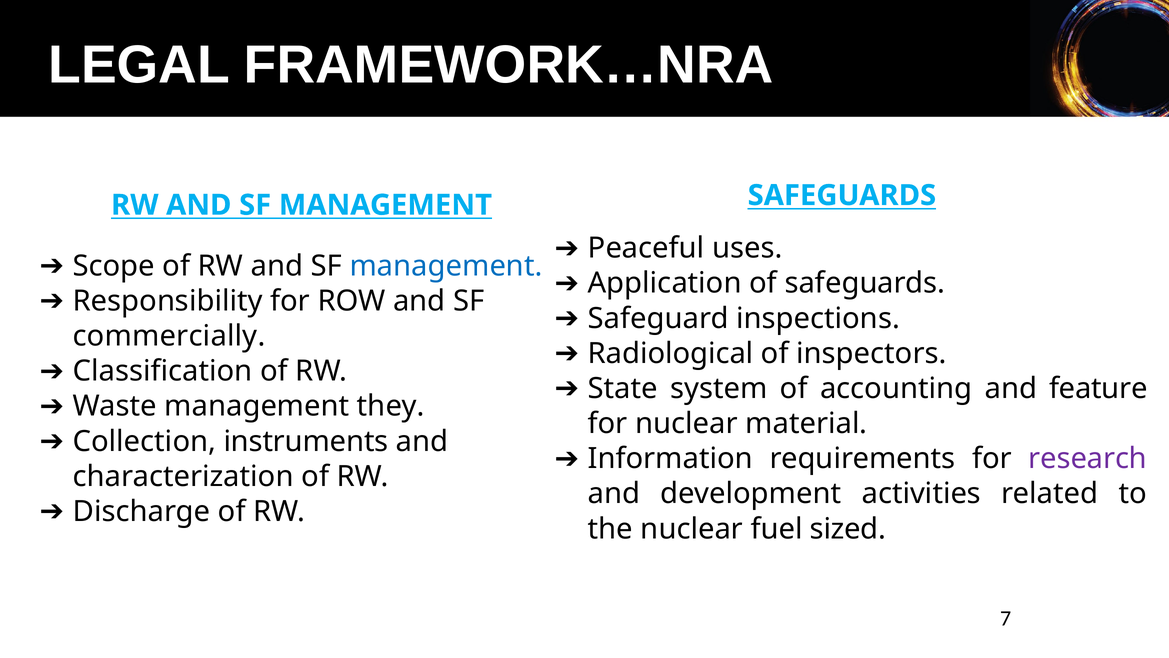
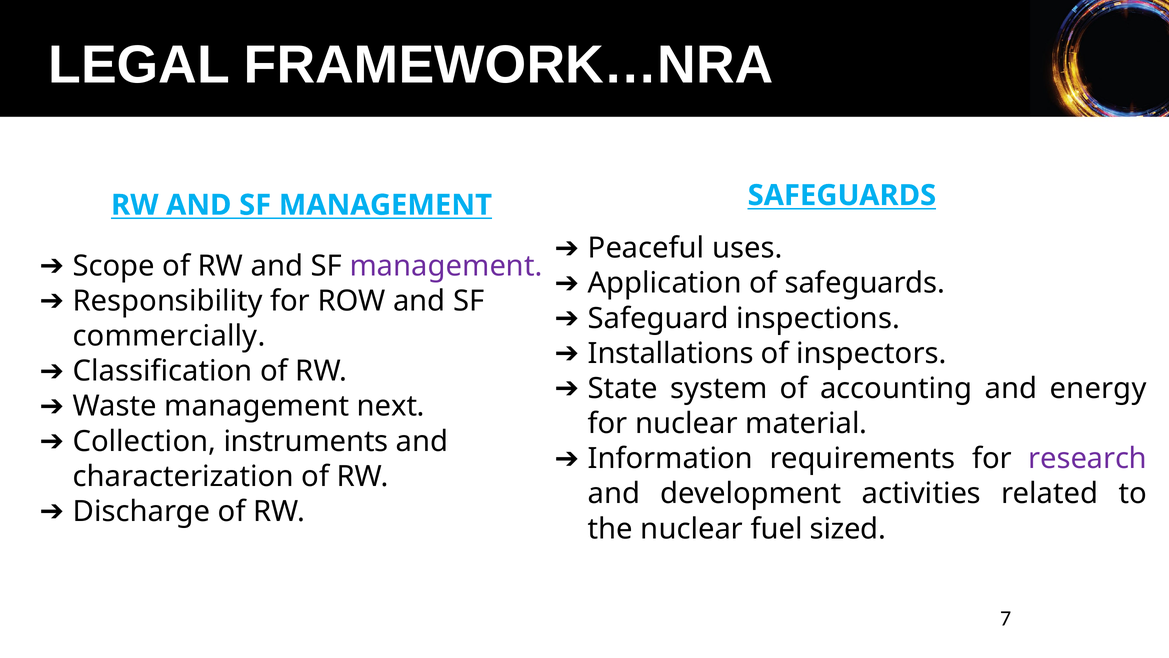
management at (446, 266) colour: blue -> purple
Radiological: Radiological -> Installations
feature: feature -> energy
they: they -> next
